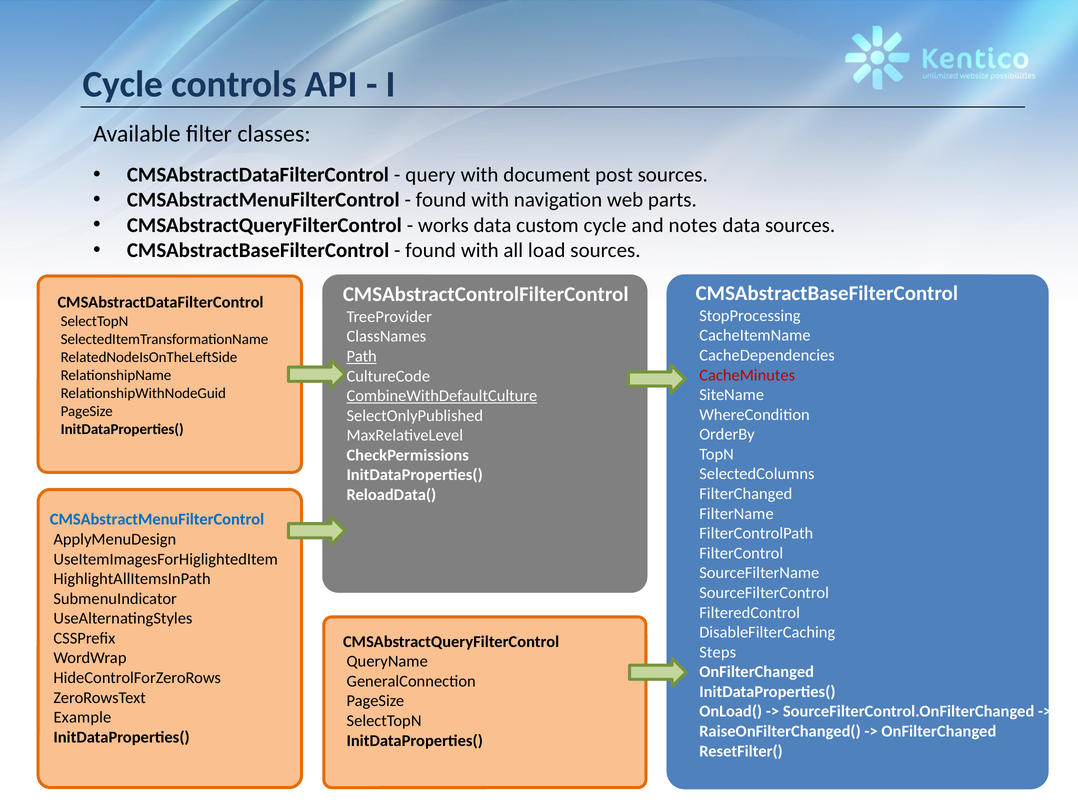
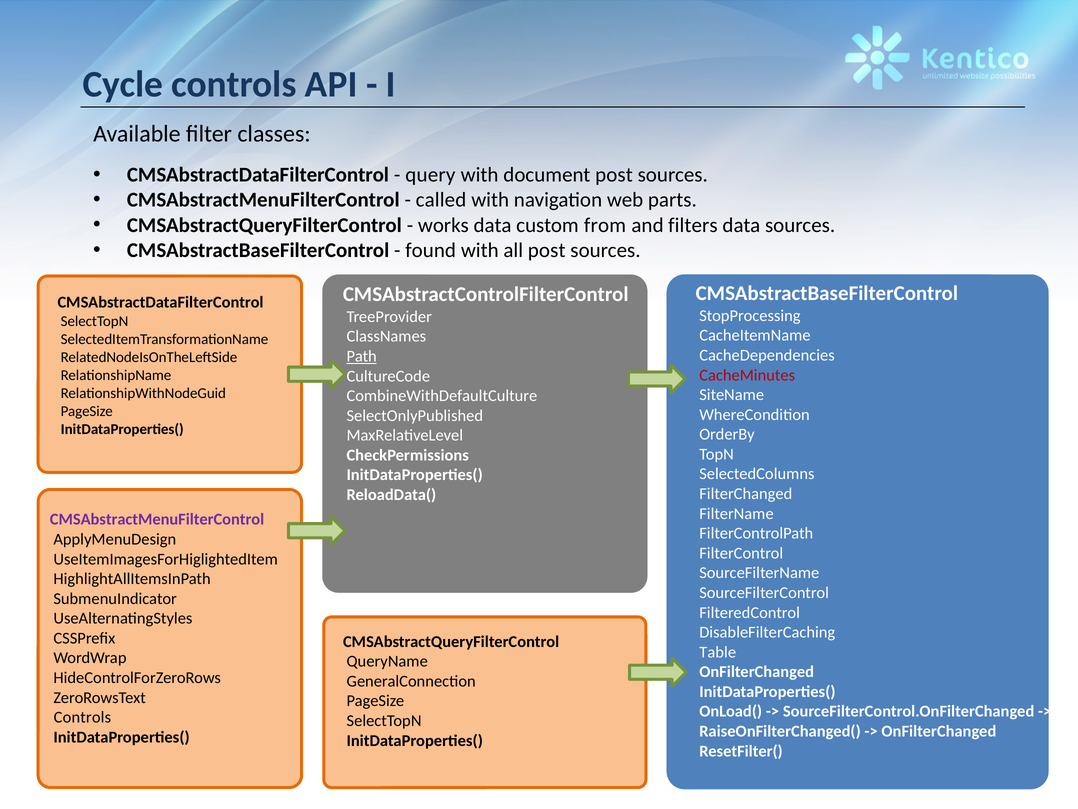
found at (441, 200): found -> called
custom cycle: cycle -> from
notes: notes -> filters
all load: load -> post
CombineWithDefaultCulture underline: present -> none
CMSAbstractMenuFilterControl at (157, 519) colour: blue -> purple
Steps: Steps -> Table
Example at (82, 717): Example -> Controls
